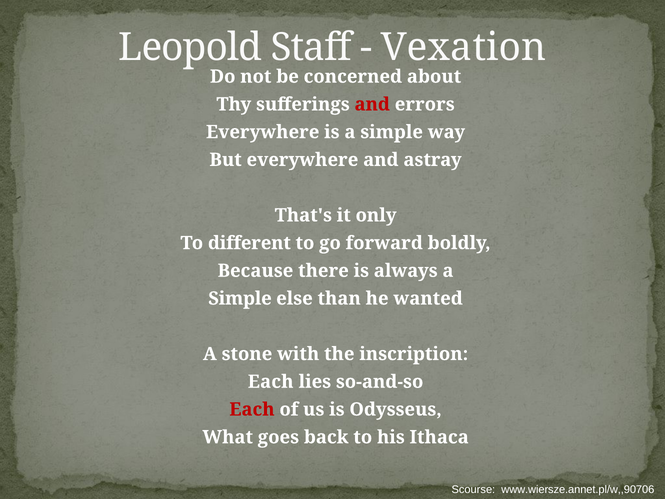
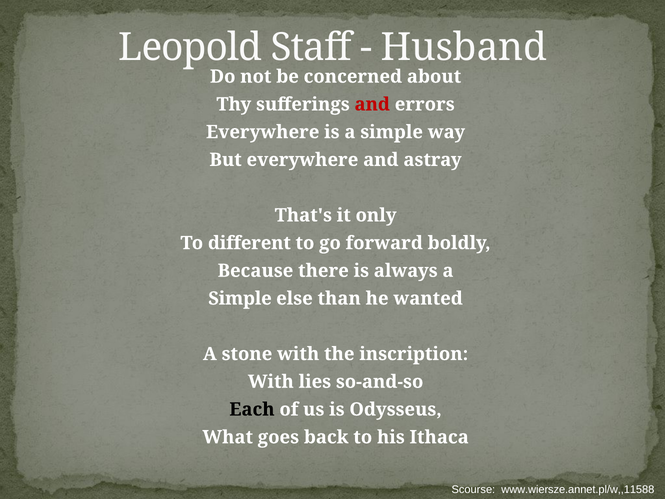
Vexation: Vexation -> Husband
Each at (271, 382): Each -> With
Each at (252, 409) colour: red -> black
www.wiersze.annet.pl/w,,90706: www.wiersze.annet.pl/w,,90706 -> www.wiersze.annet.pl/w,,11588
